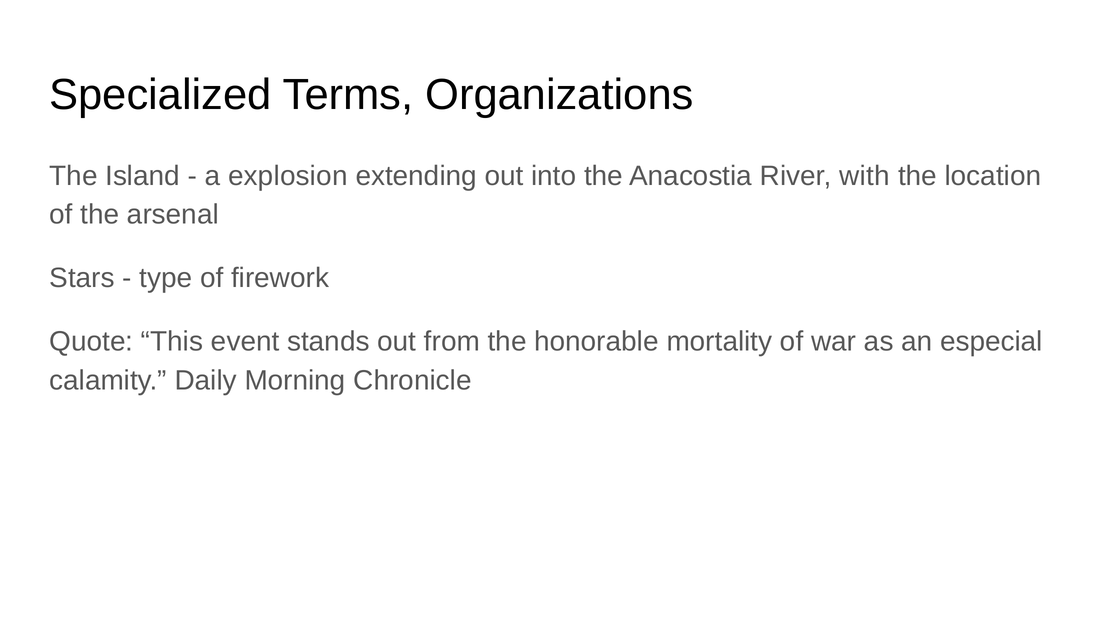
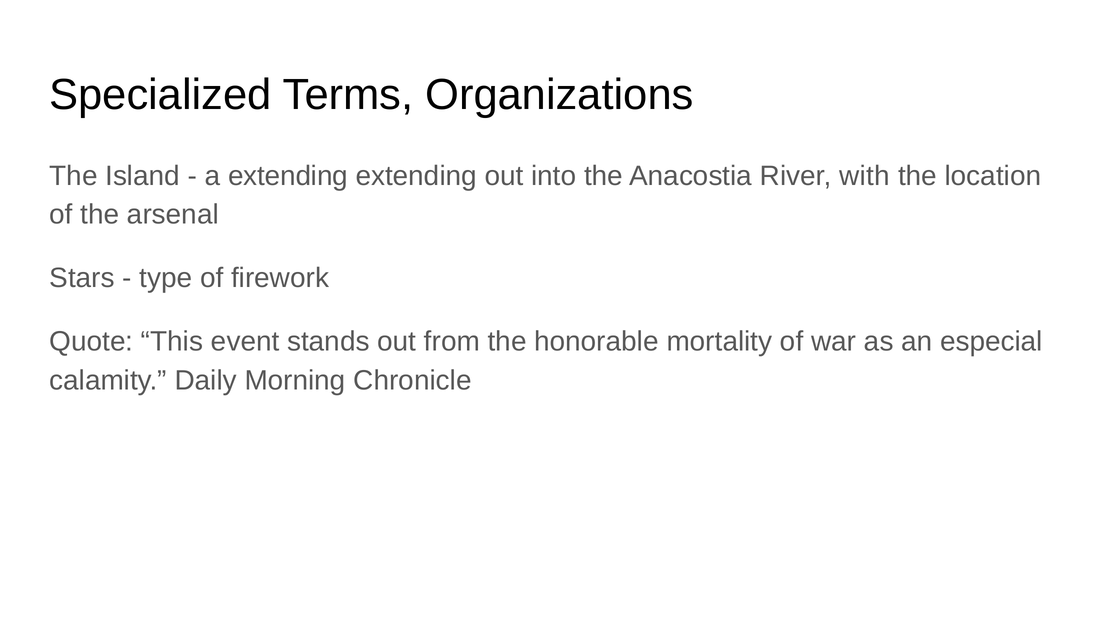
a explosion: explosion -> extending
